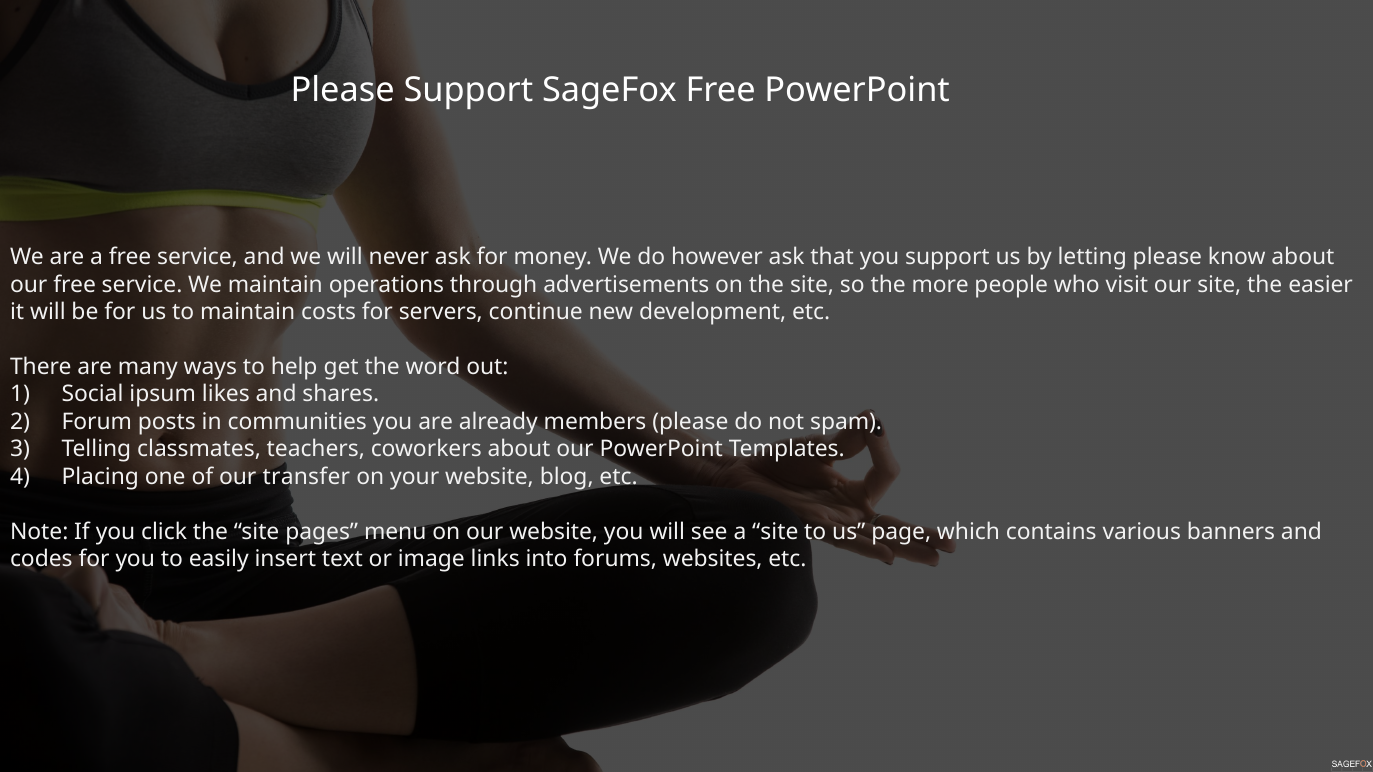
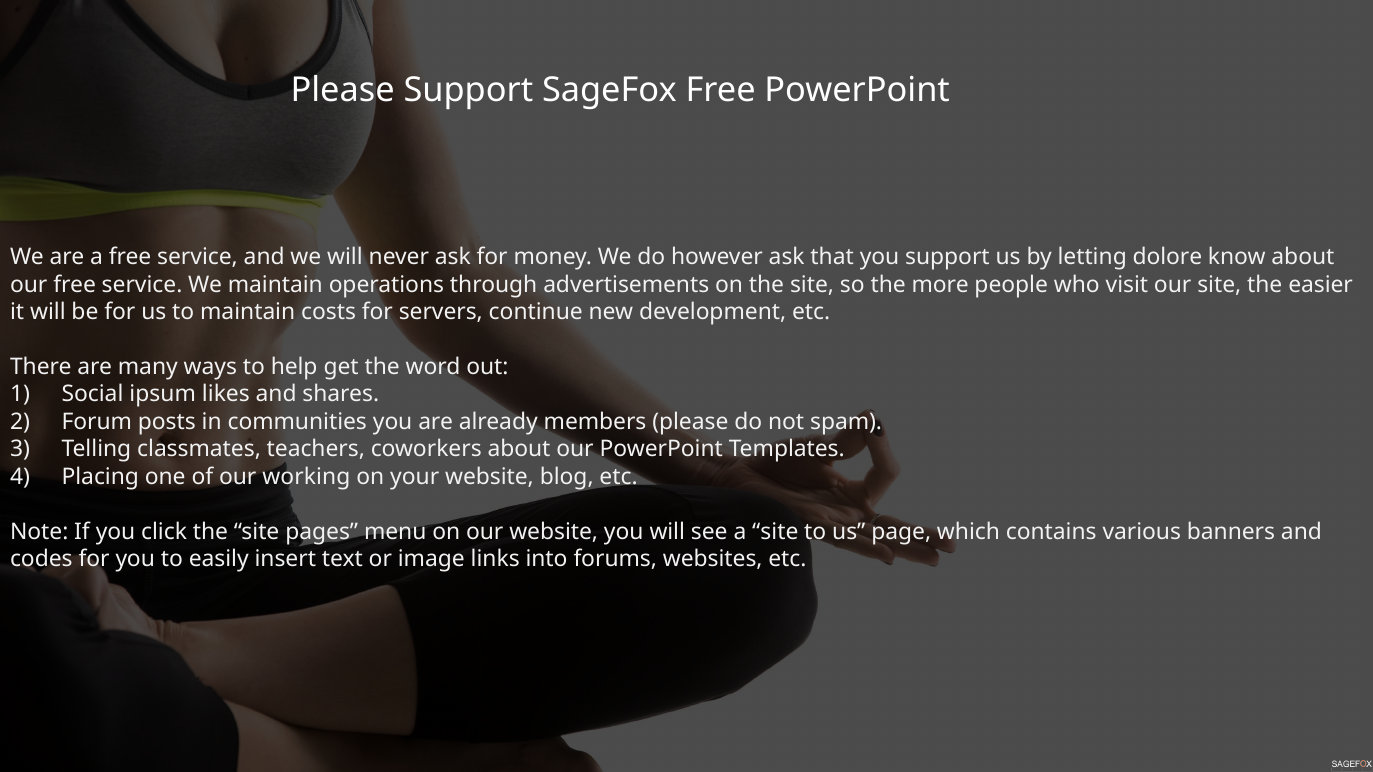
letting please: please -> dolore
transfer: transfer -> working
